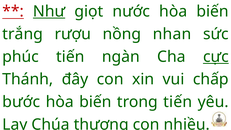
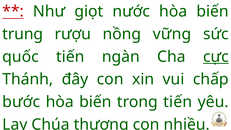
Như underline: present -> none
trắng: trắng -> trung
nhan: nhan -> vững
phúc: phúc -> quốc
